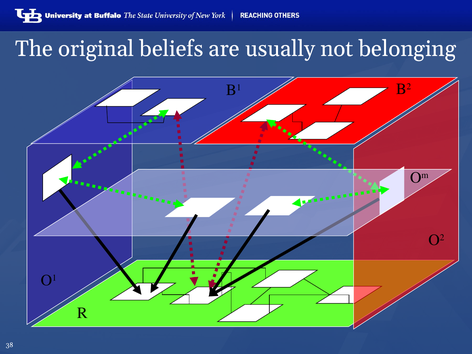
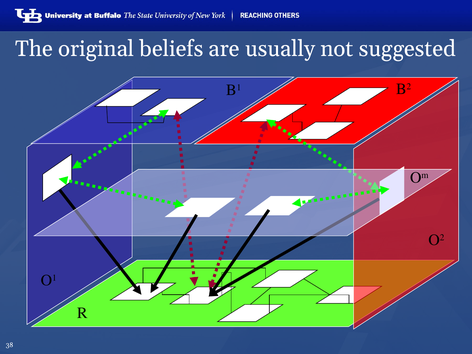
belonging: belonging -> suggested
